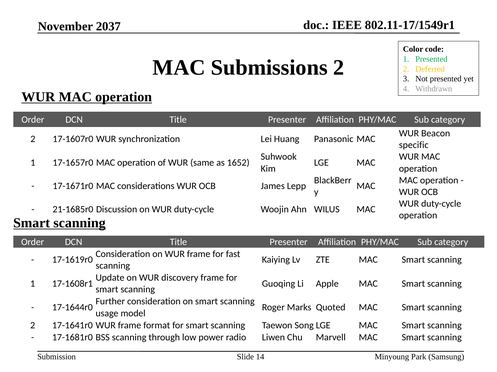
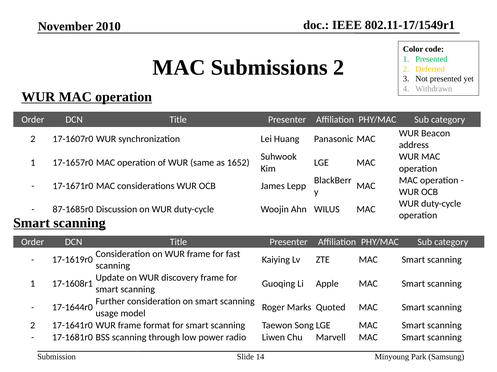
2037: 2037 -> 2010
specific: specific -> address
21-1685r0: 21-1685r0 -> 87-1685r0
